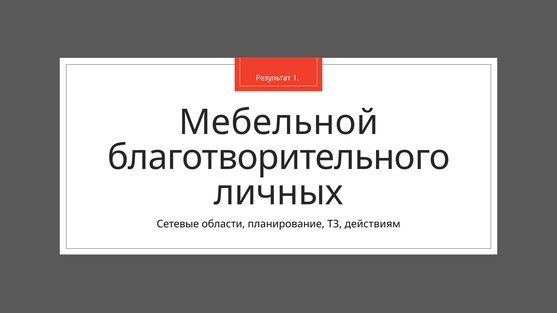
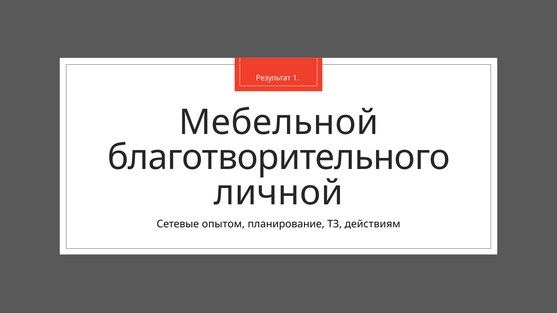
личных: личных -> личной
области: области -> опытом
